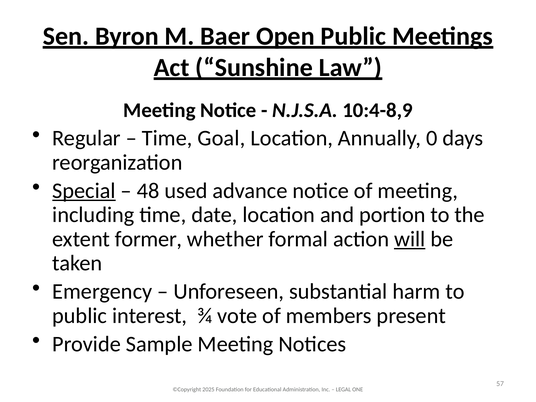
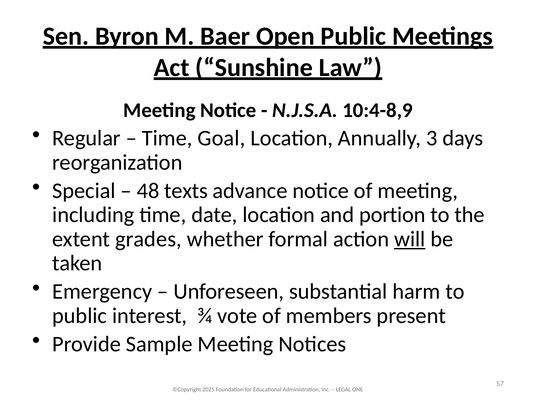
0: 0 -> 3
Special underline: present -> none
used: used -> texts
former: former -> grades
